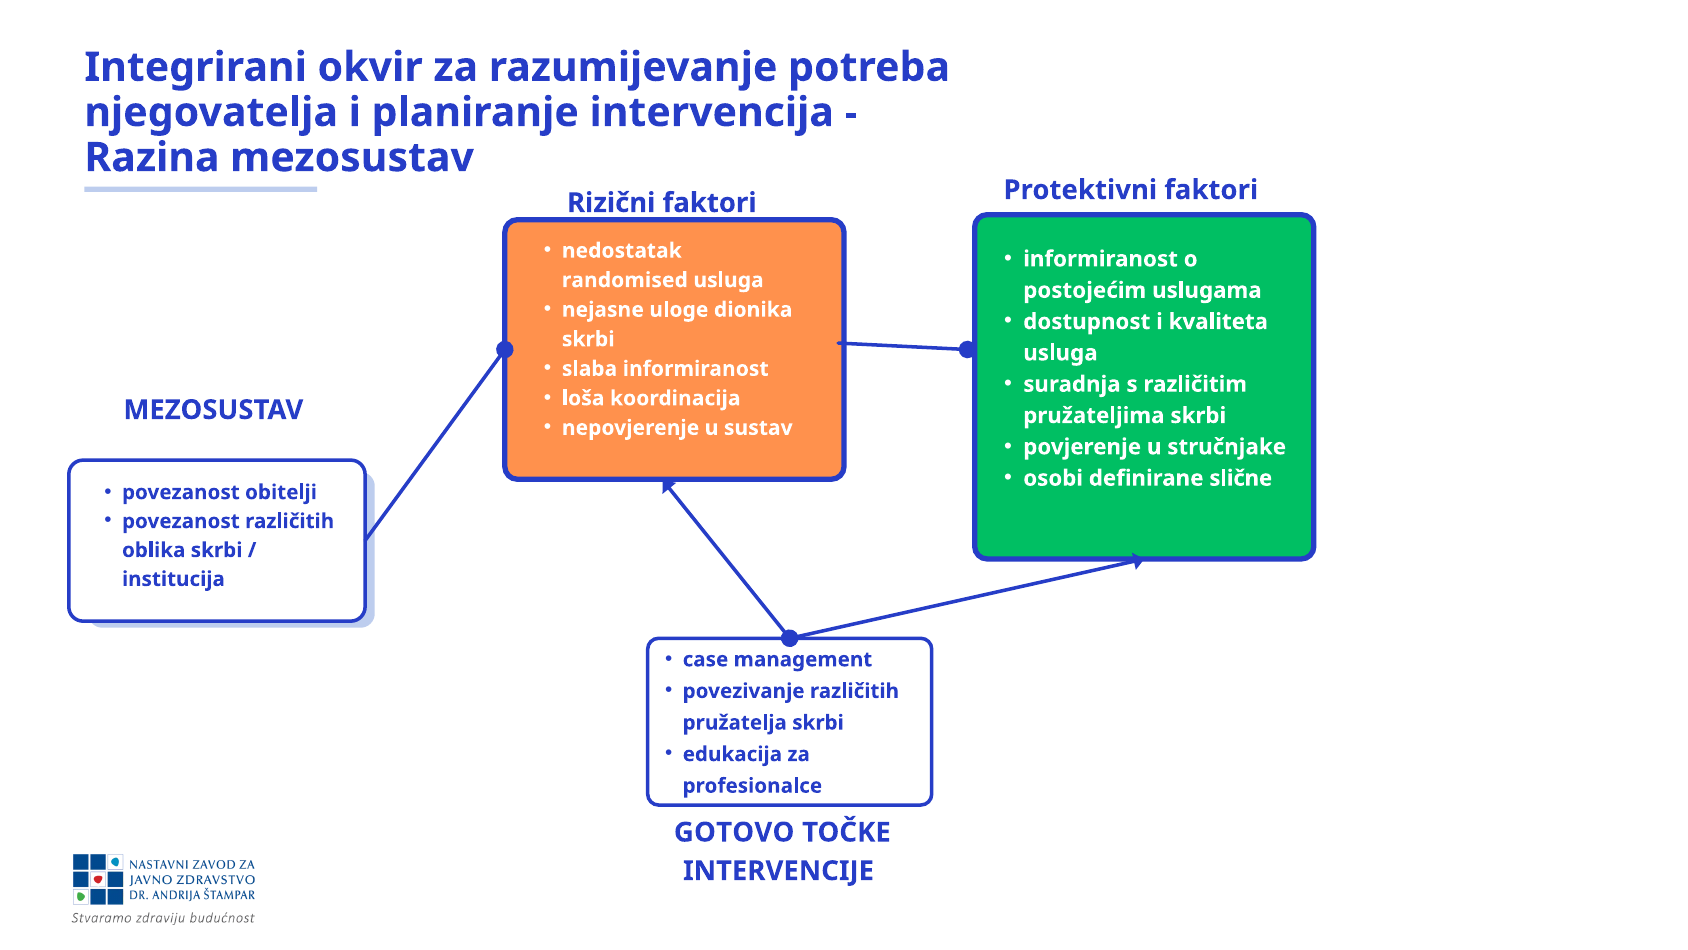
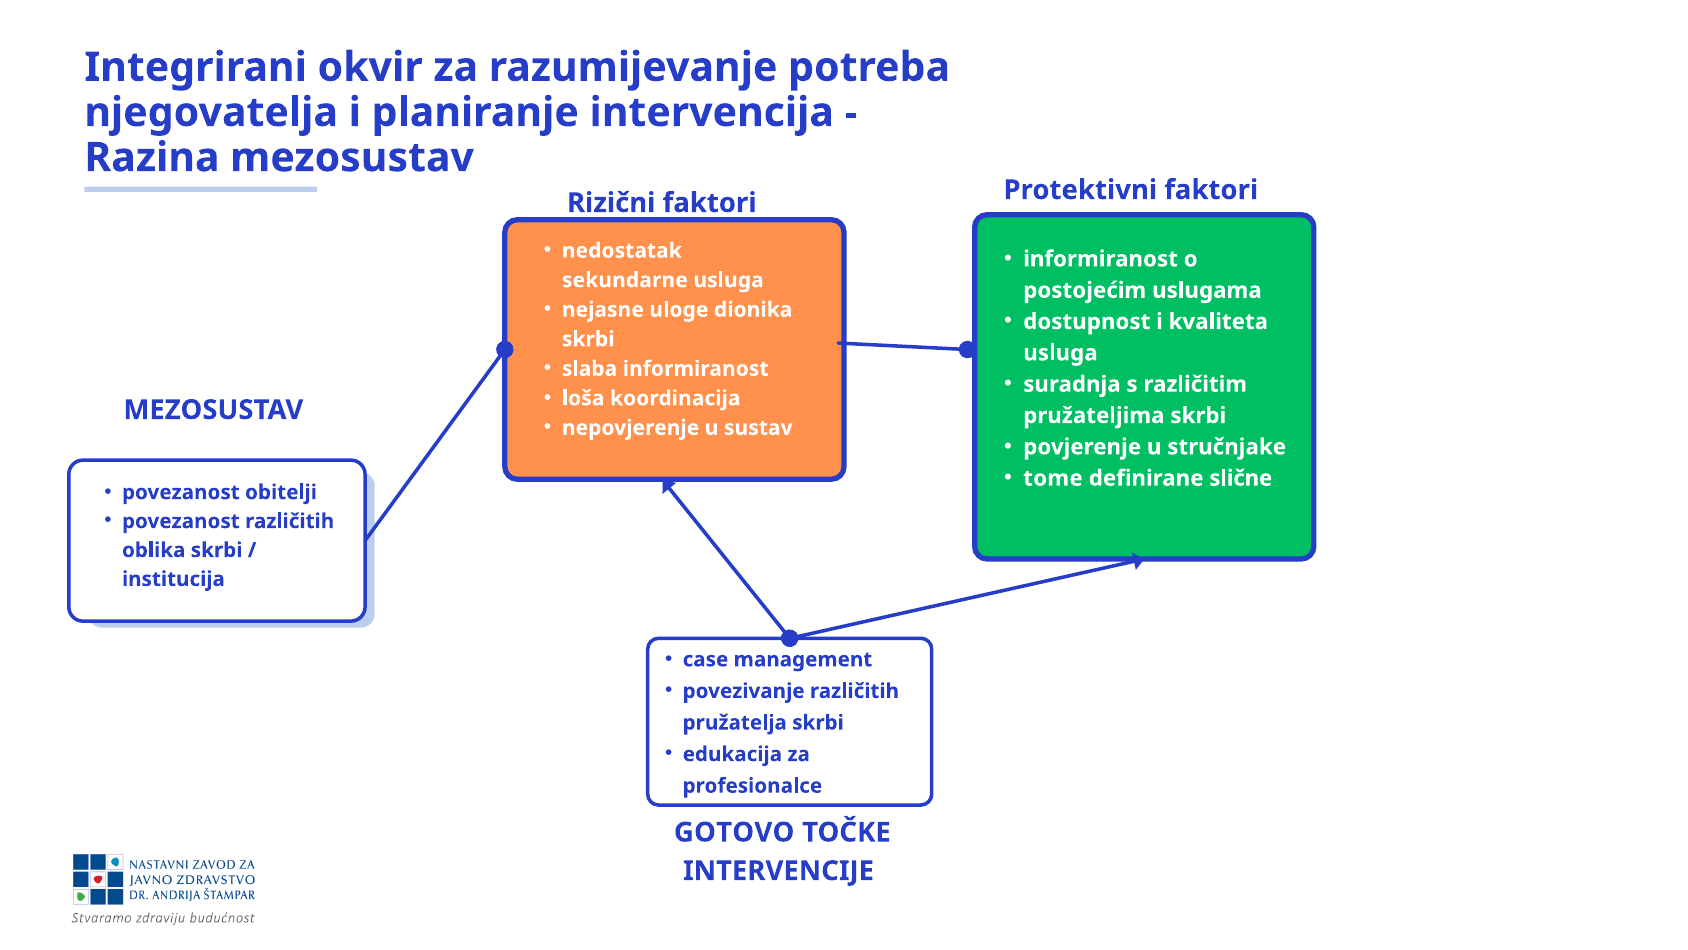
randomised: randomised -> sekundarne
osobi: osobi -> tome
